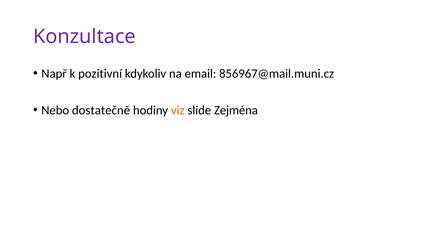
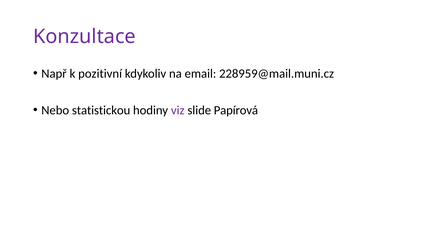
856967@mail.muni.cz: 856967@mail.muni.cz -> 228959@mail.muni.cz
dostatečně: dostatečně -> statistickou
viz colour: orange -> purple
Zejména: Zejména -> Papírová
